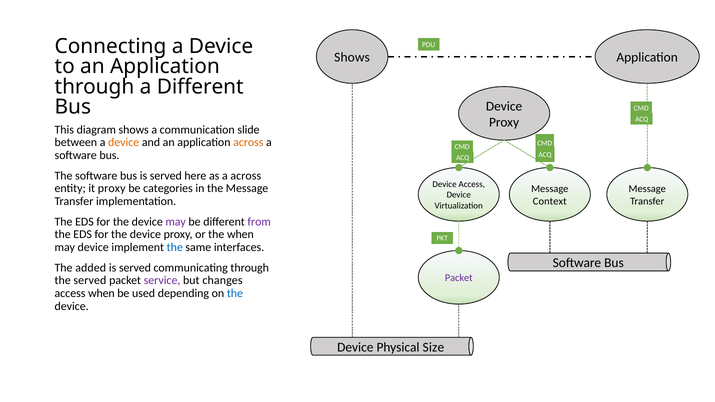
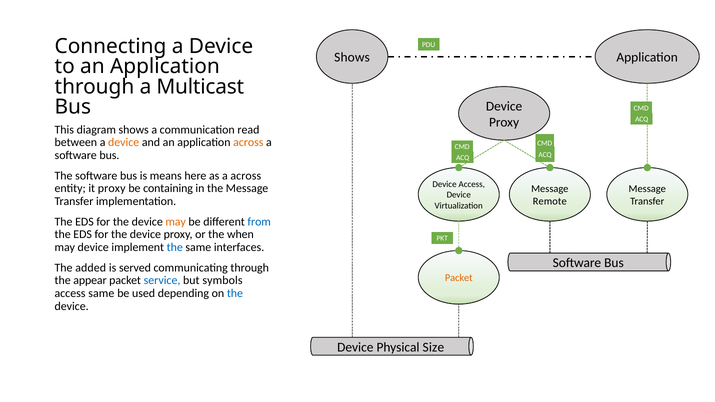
a Different: Different -> Multicast
slide: slide -> read
bus is served: served -> means
categories: categories -> containing
Context: Context -> Remote
may at (176, 222) colour: purple -> orange
from colour: purple -> blue
Packet at (459, 278) colour: purple -> orange
the served: served -> appear
service colour: purple -> blue
changes: changes -> symbols
access when: when -> same
